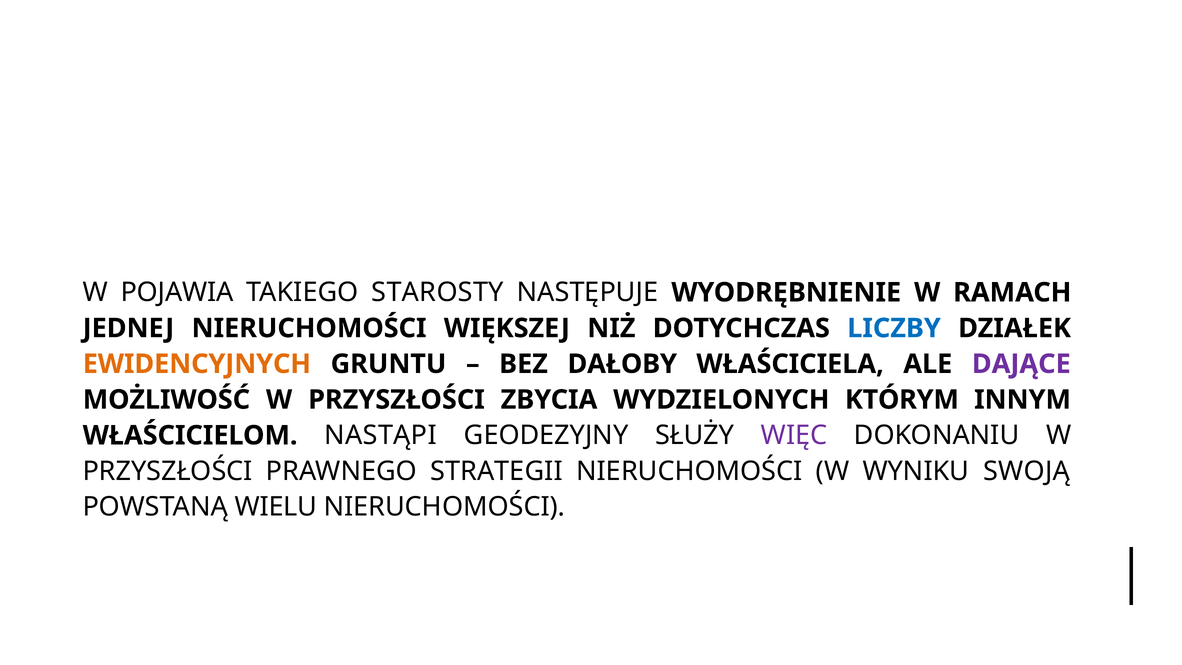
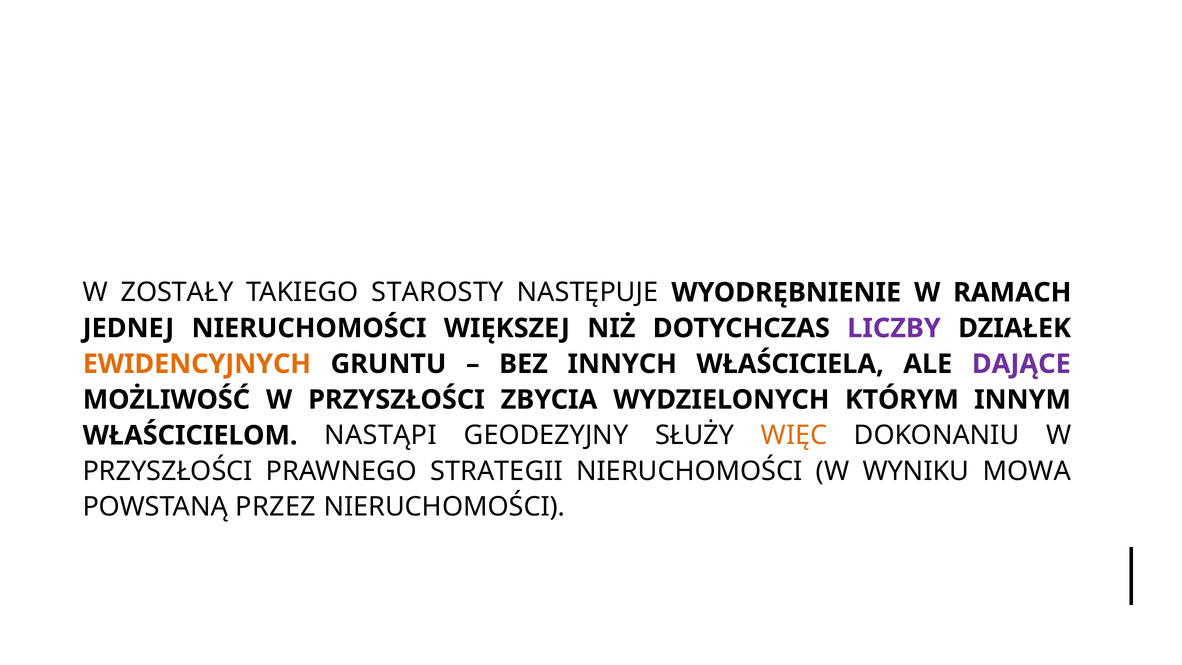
POJAWIA: POJAWIA -> ZOSTAŁY
LICZBY colour: blue -> purple
DAŁOBY: DAŁOBY -> INNYCH
WIĘC colour: purple -> orange
SWOJĄ: SWOJĄ -> MOWA
WIELU: WIELU -> PRZEZ
